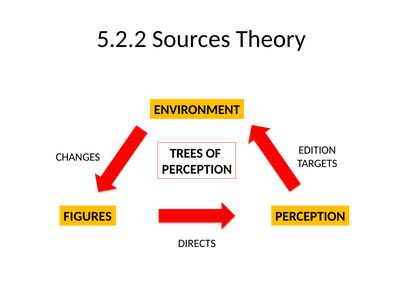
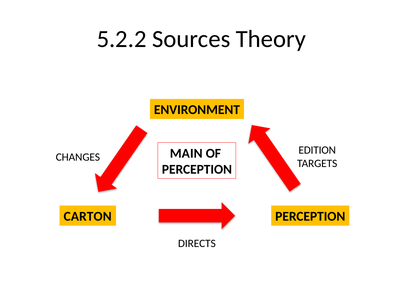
TREES: TREES -> MAIN
FIGURES: FIGURES -> CARTON
